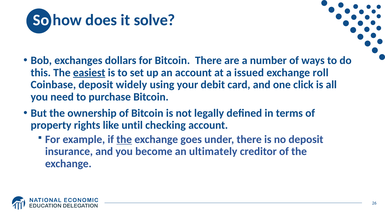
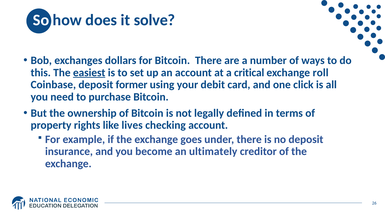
issued: issued -> critical
widely: widely -> former
until: until -> lives
the at (124, 139) underline: present -> none
